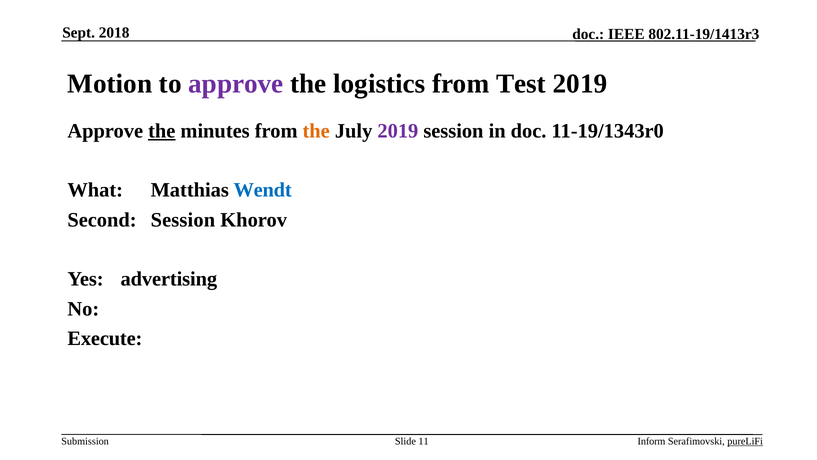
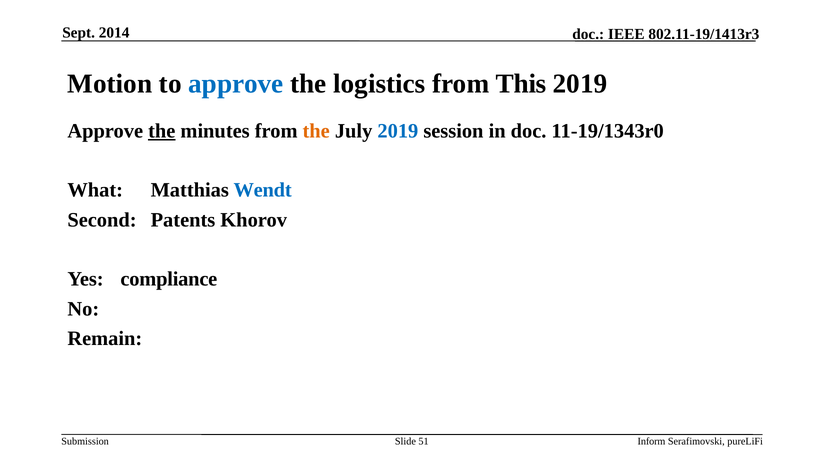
2018: 2018 -> 2014
approve at (236, 84) colour: purple -> blue
Test: Test -> This
2019 at (398, 131) colour: purple -> blue
Second Session: Session -> Patents
advertising: advertising -> compliance
Execute: Execute -> Remain
11: 11 -> 51
pureLiFi underline: present -> none
